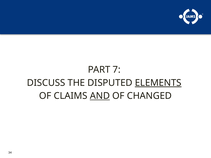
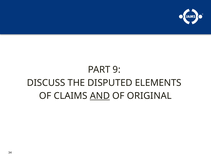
7: 7 -> 9
ELEMENTS underline: present -> none
CHANGED: CHANGED -> ORIGINAL
